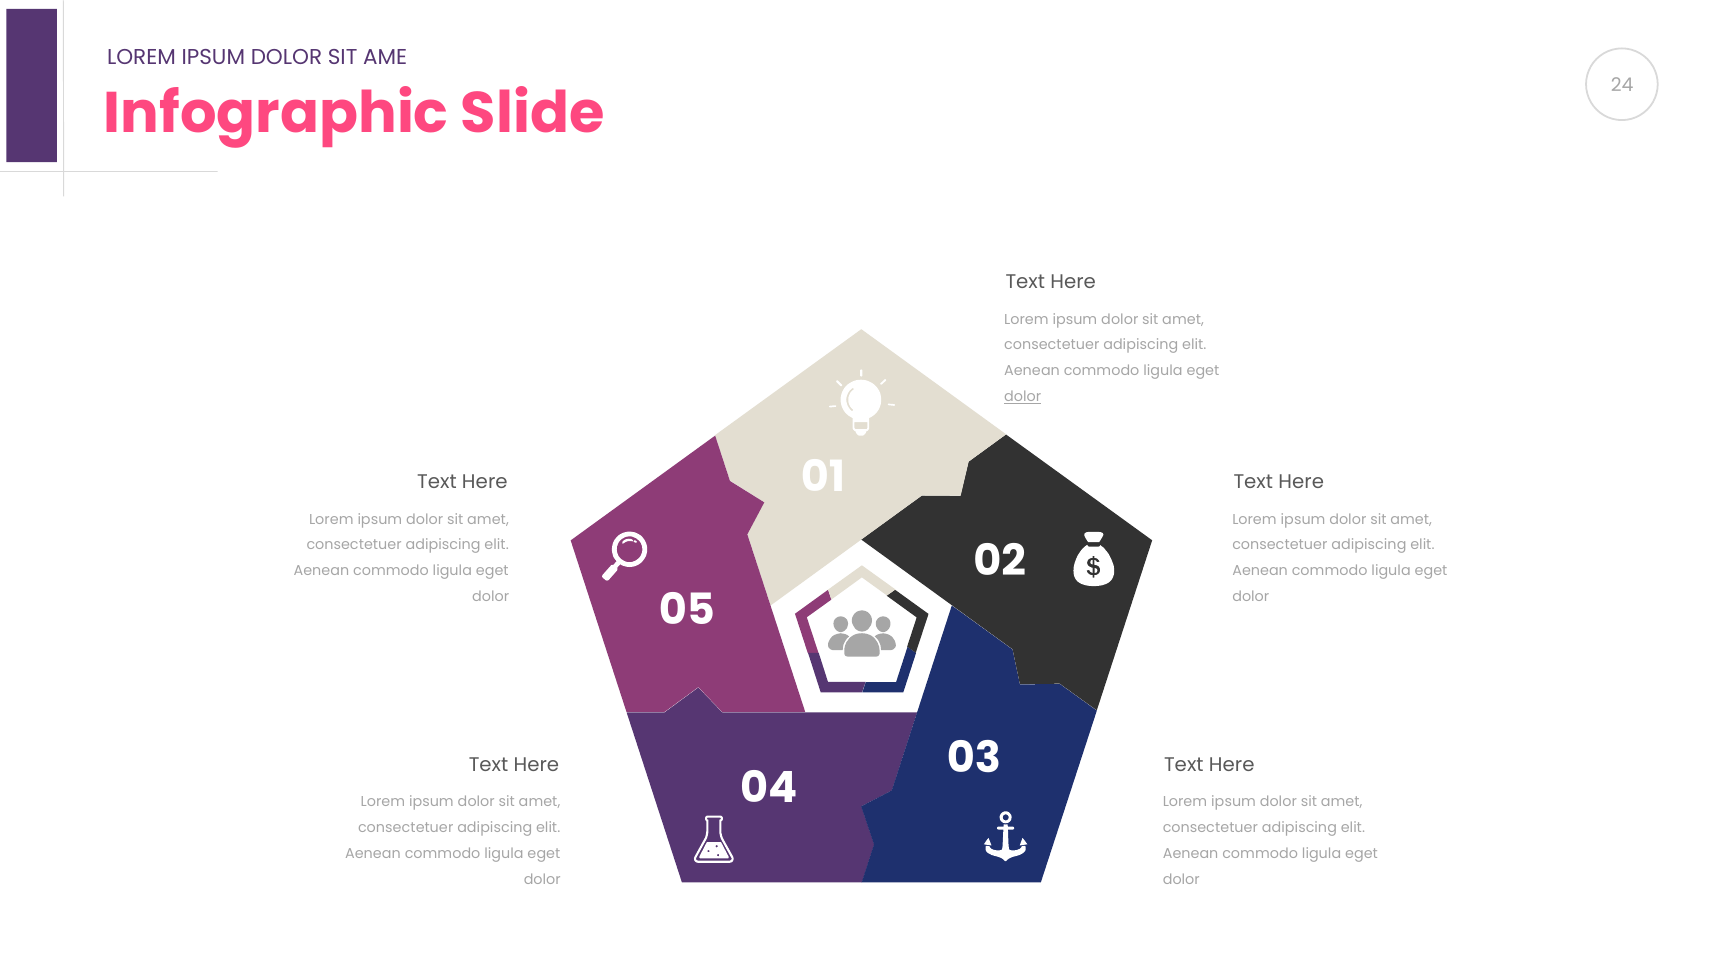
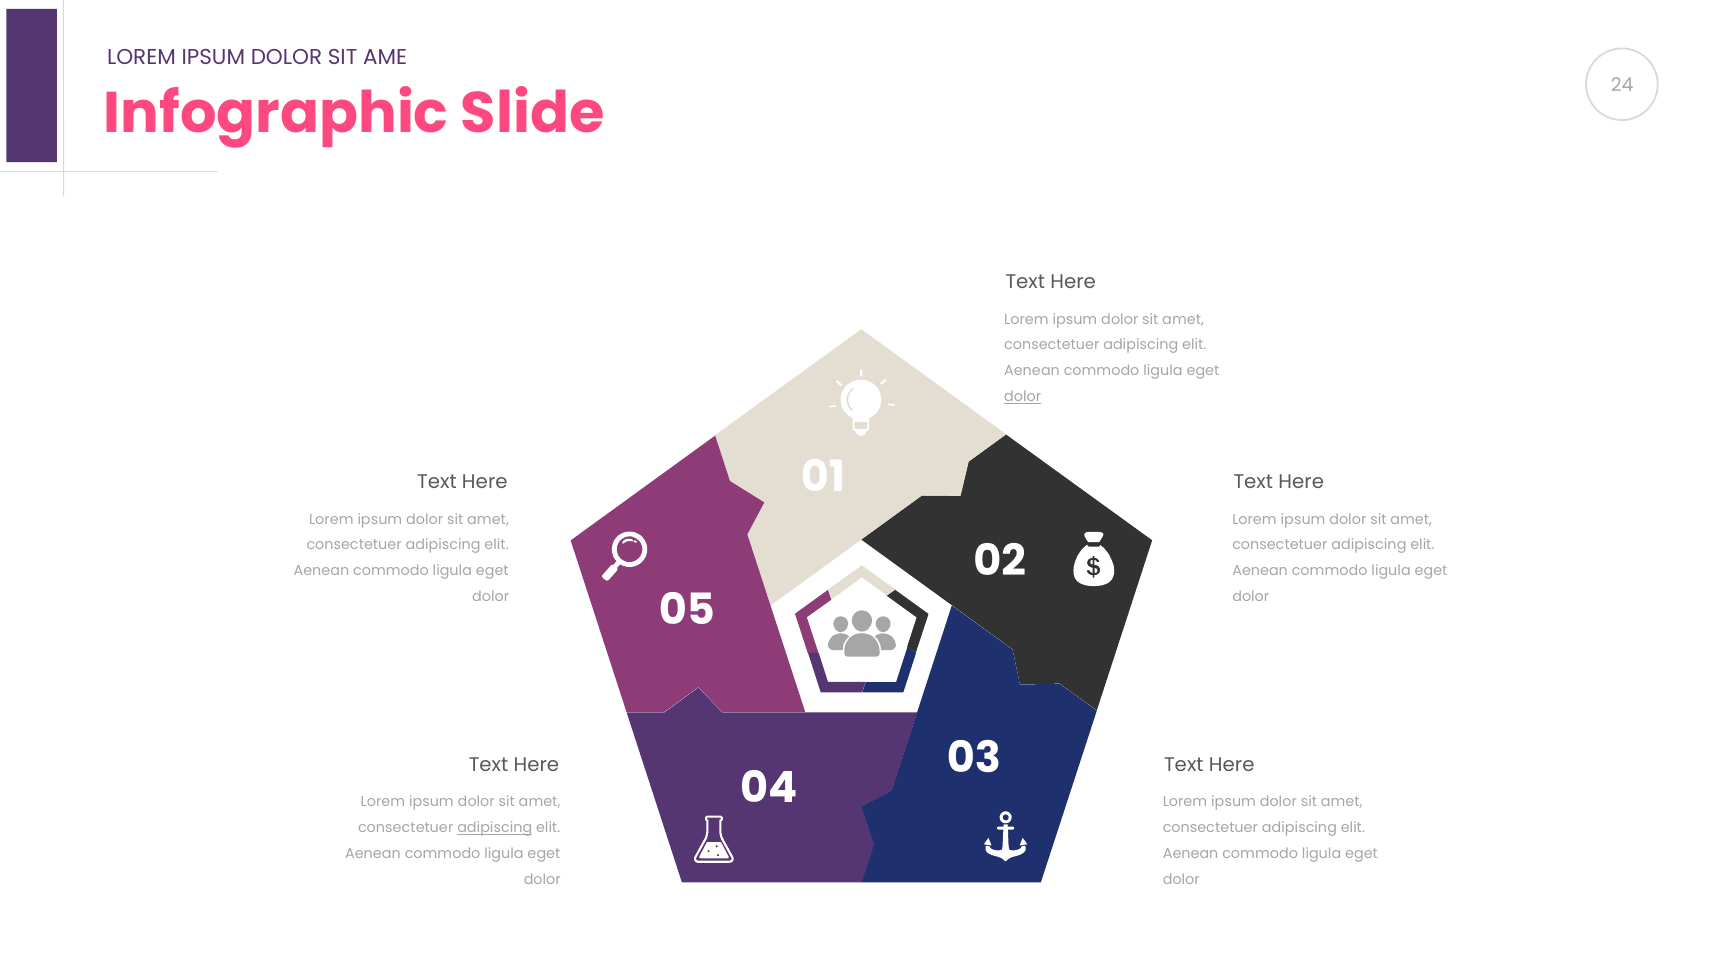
adipiscing at (495, 828) underline: none -> present
